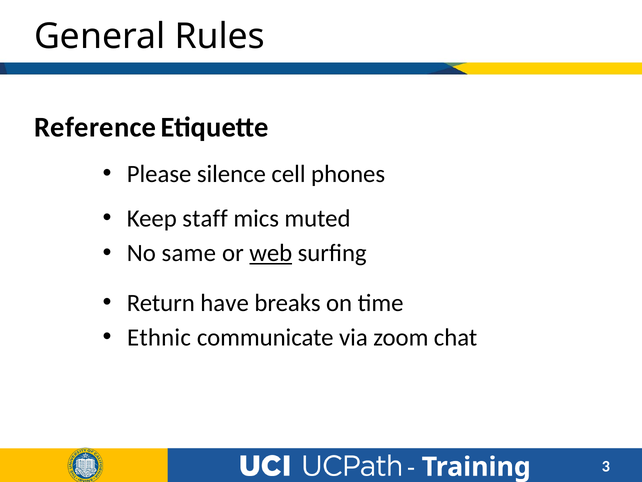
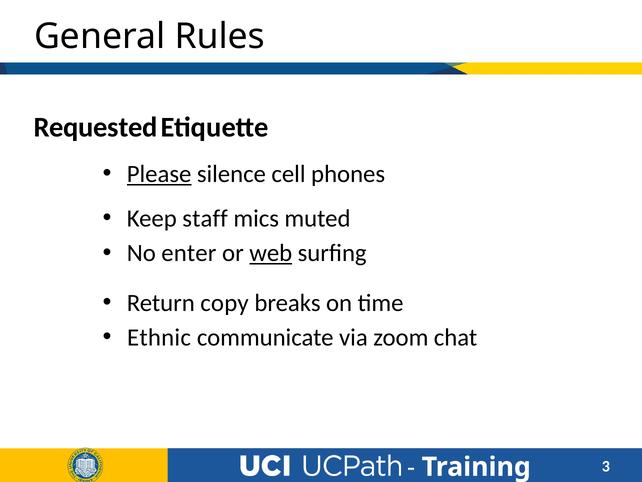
Reference: Reference -> Requested
Please underline: none -> present
same: same -> enter
have: have -> copy
